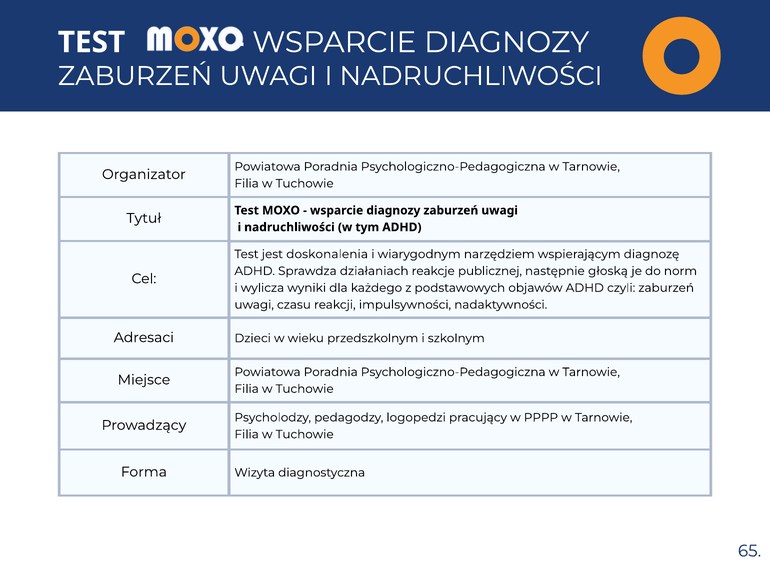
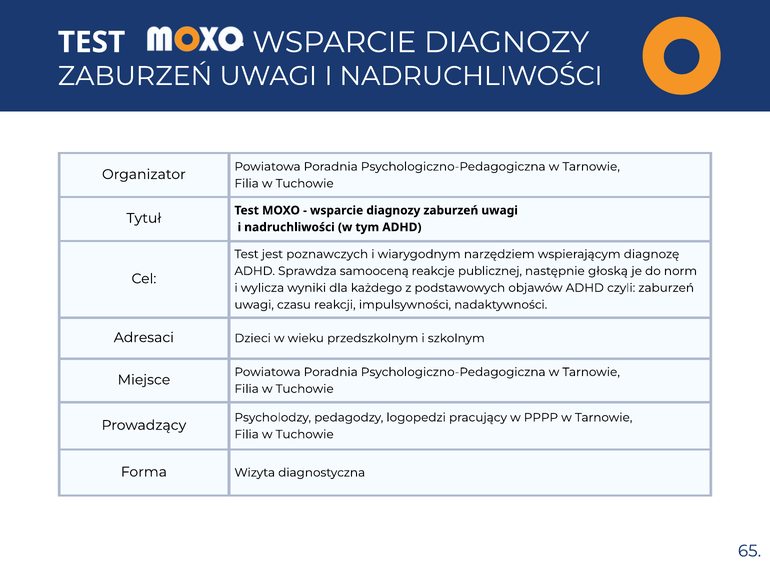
doskonalenia: doskonalenia -> poznawczych
działaniach: działaniach -> samooceną
